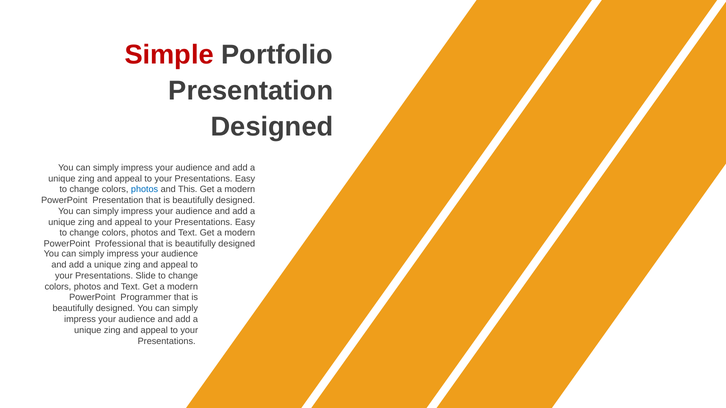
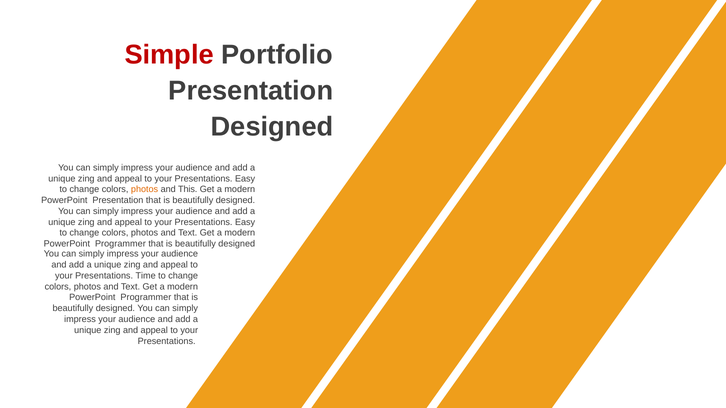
photos at (145, 190) colour: blue -> orange
Professional at (120, 244): Professional -> Programmer
Slide: Slide -> Time
